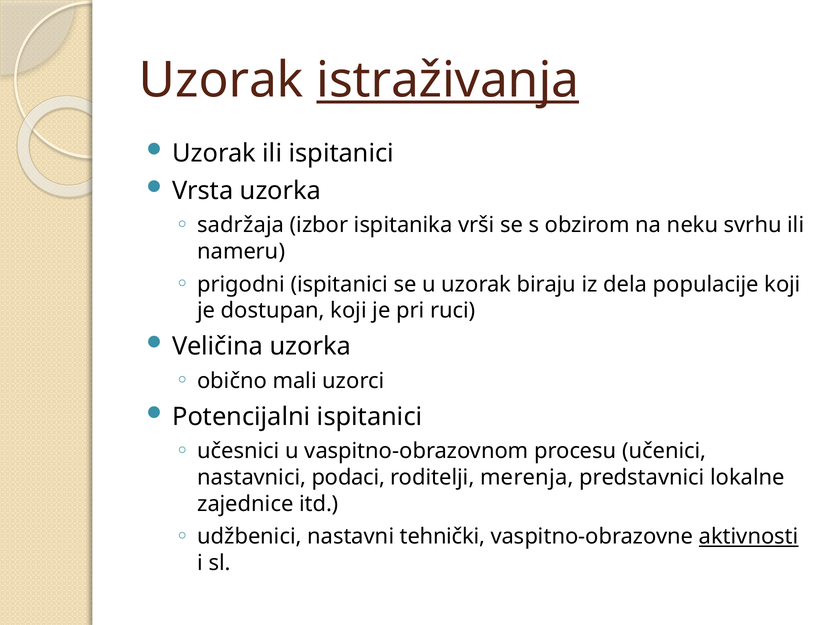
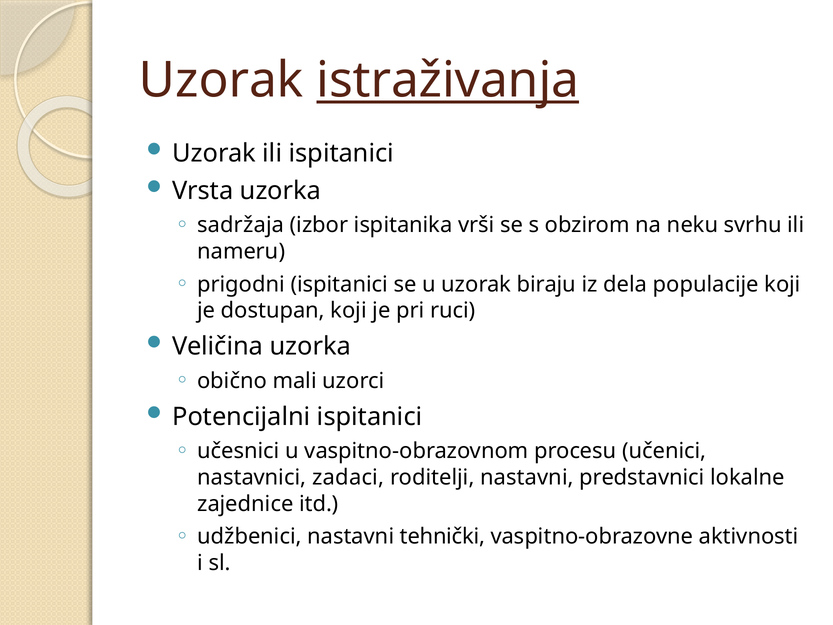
podaci: podaci -> zadaci
roditelјi merenja: merenja -> nastavni
aktivnosti underline: present -> none
